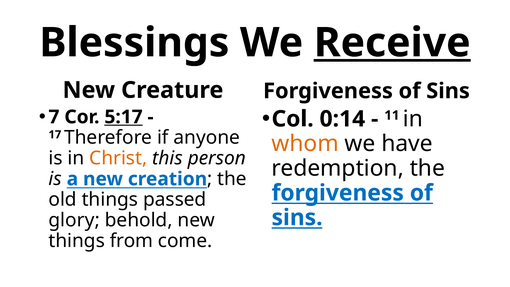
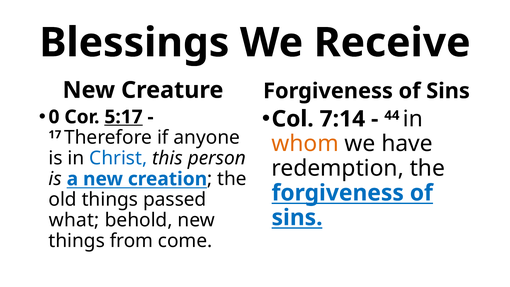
Receive underline: present -> none
7: 7 -> 0
0:14: 0:14 -> 7:14
11: 11 -> 44
Christ colour: orange -> blue
glory: glory -> what
